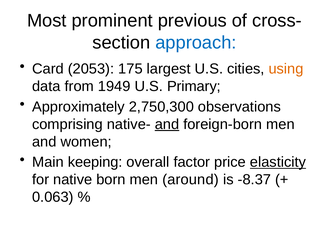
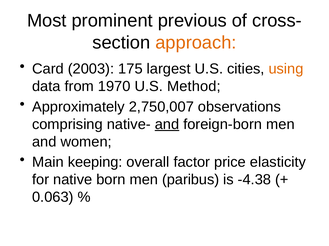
approach colour: blue -> orange
2053: 2053 -> 2003
1949: 1949 -> 1970
Primary: Primary -> Method
2,750,300: 2,750,300 -> 2,750,007
elasticity underline: present -> none
around: around -> paribus
-8.37: -8.37 -> -4.38
